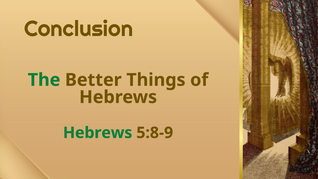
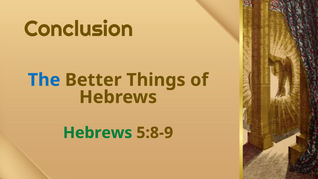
The colour: green -> blue
